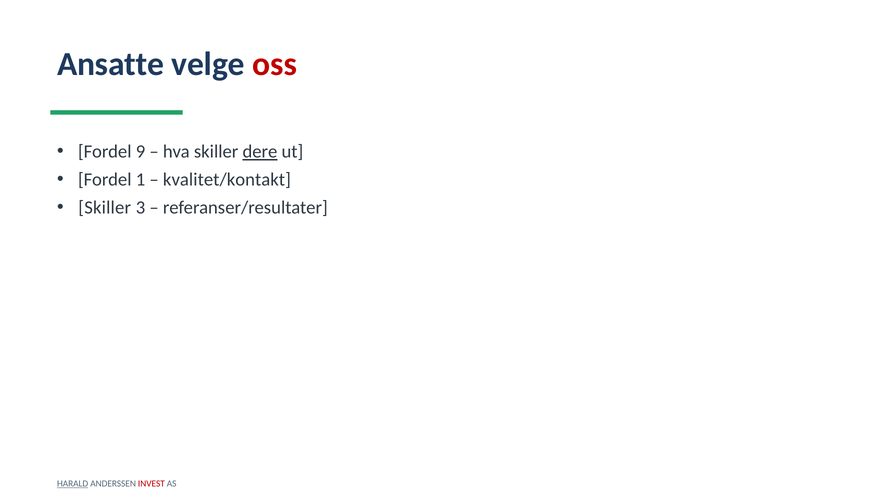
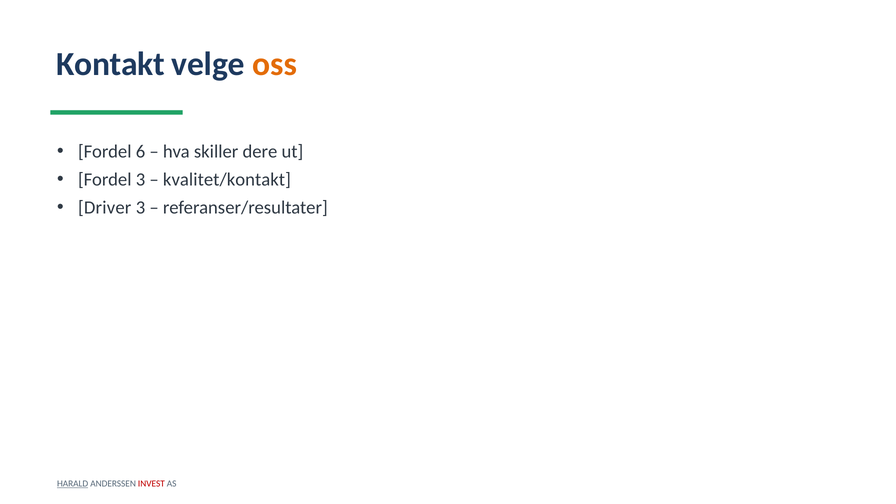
Ansatte: Ansatte -> Kontakt
oss colour: red -> orange
9: 9 -> 6
dere underline: present -> none
Fordel 1: 1 -> 3
Skiller at (105, 208): Skiller -> Driver
